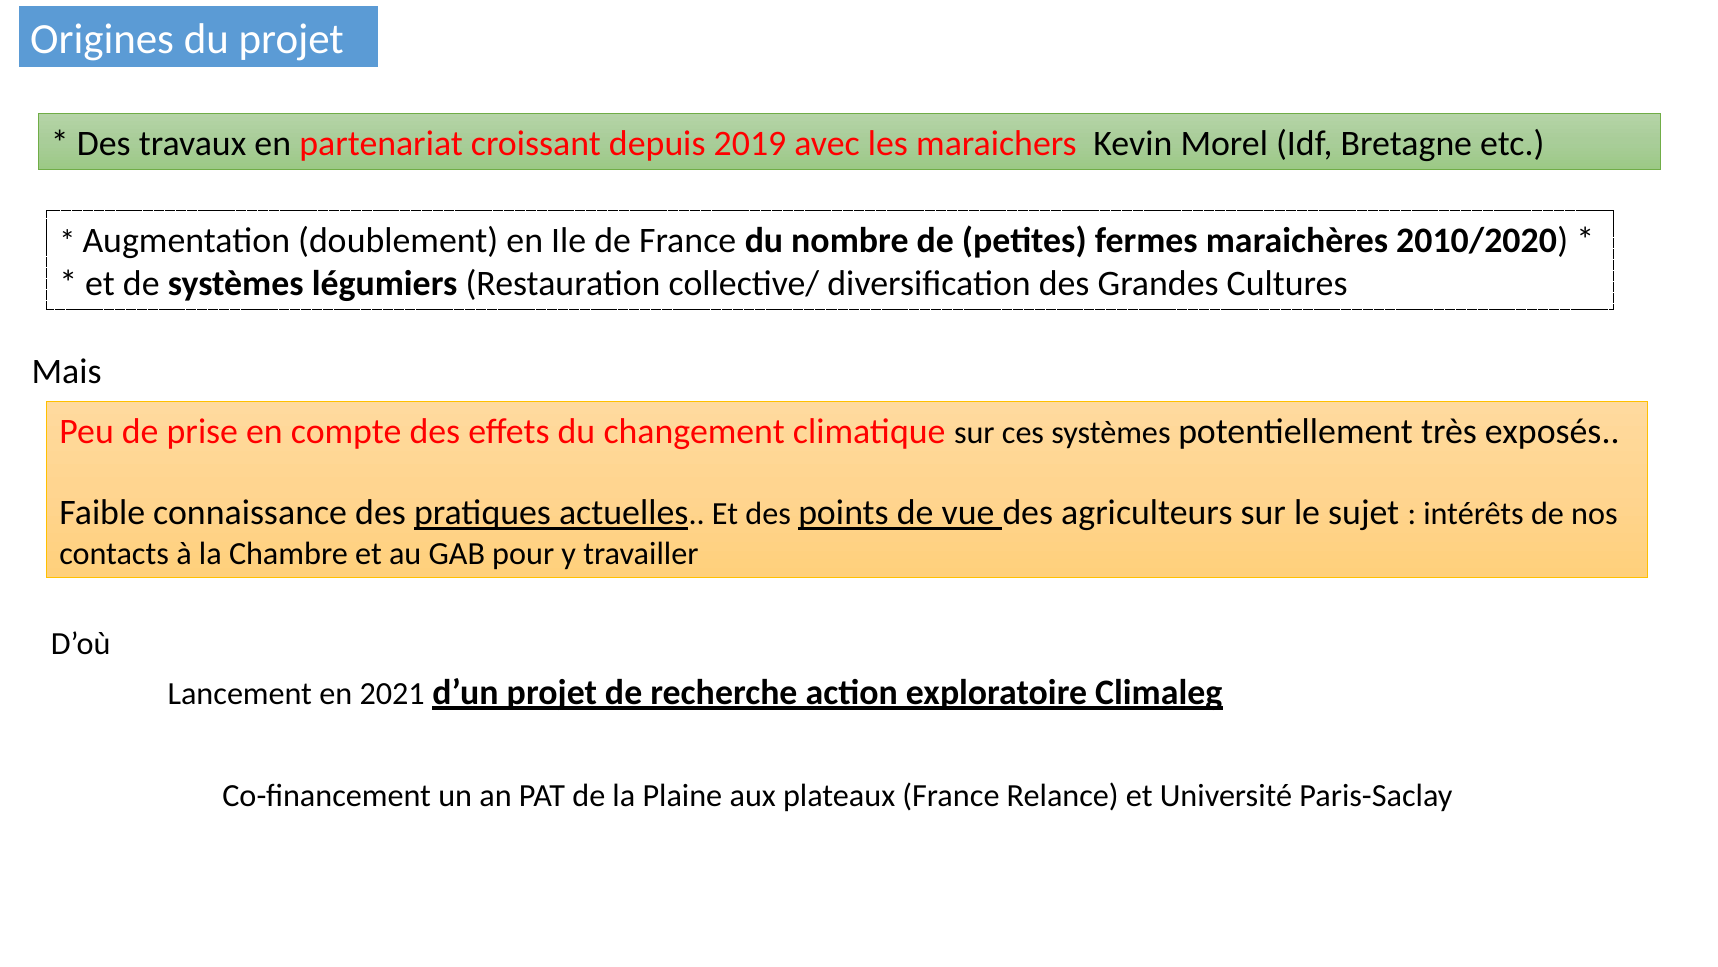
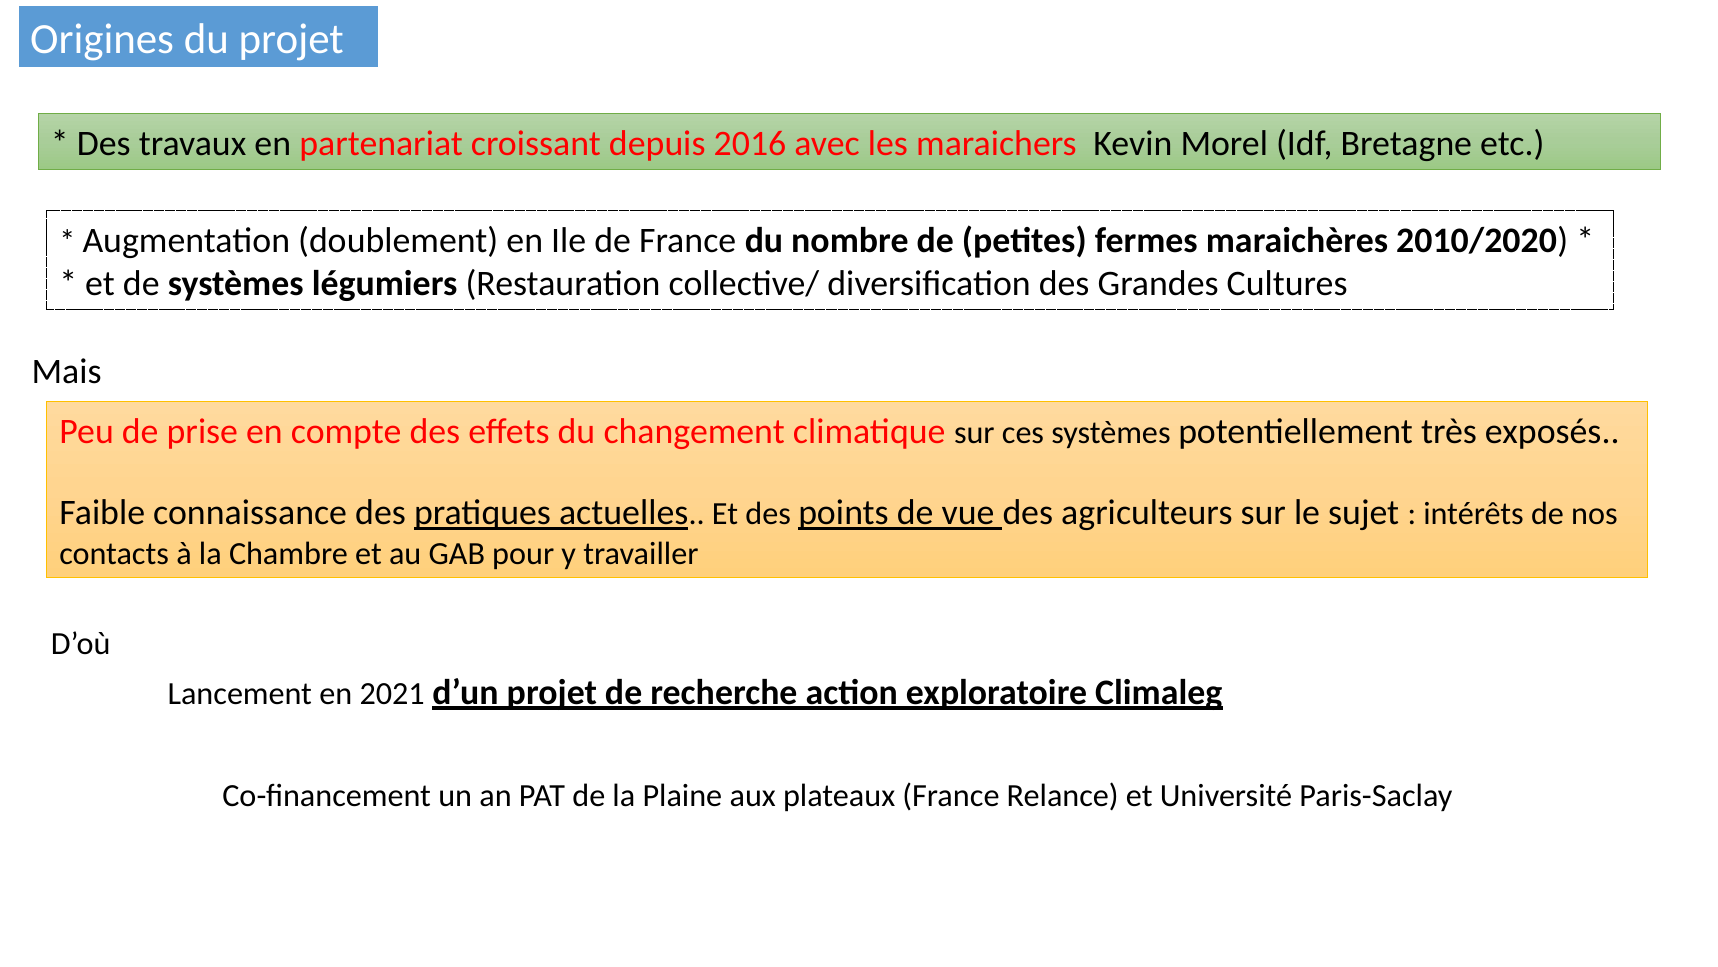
2019: 2019 -> 2016
